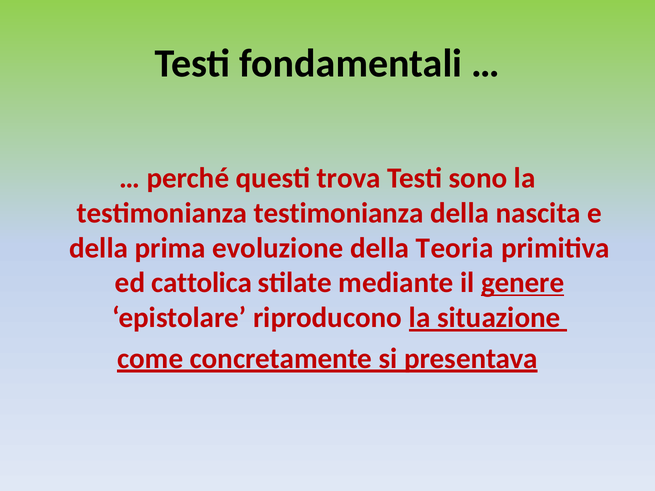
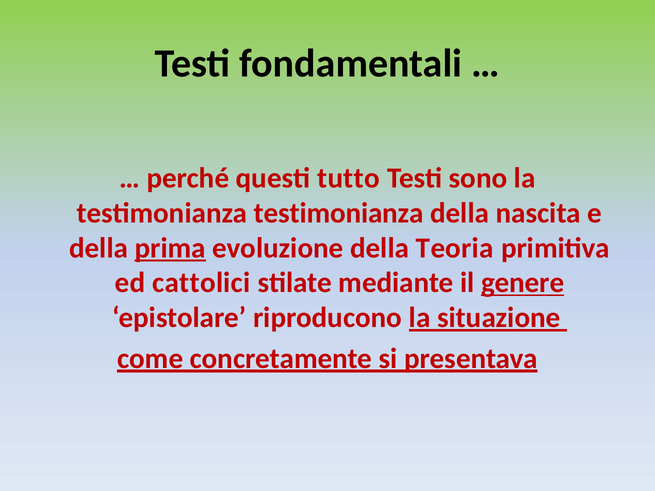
trova: trova -> tutto
prima underline: none -> present
cattolica: cattolica -> cattolici
